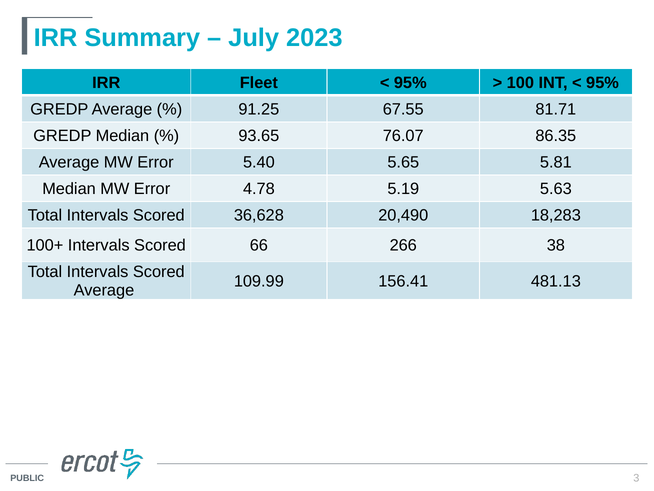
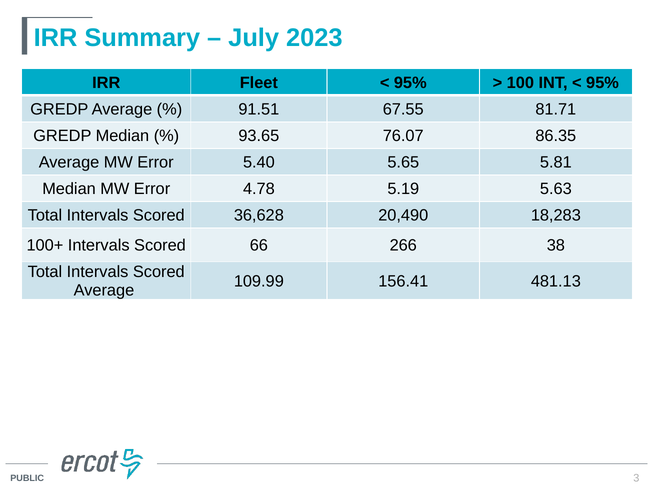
91.25: 91.25 -> 91.51
